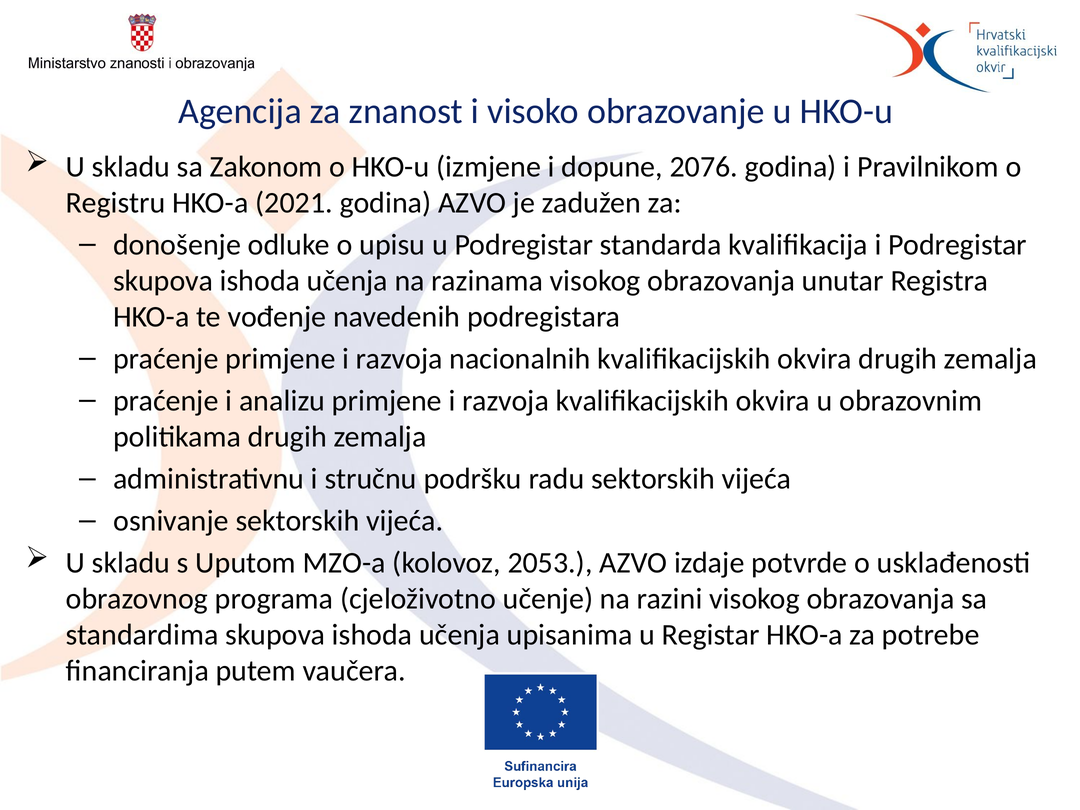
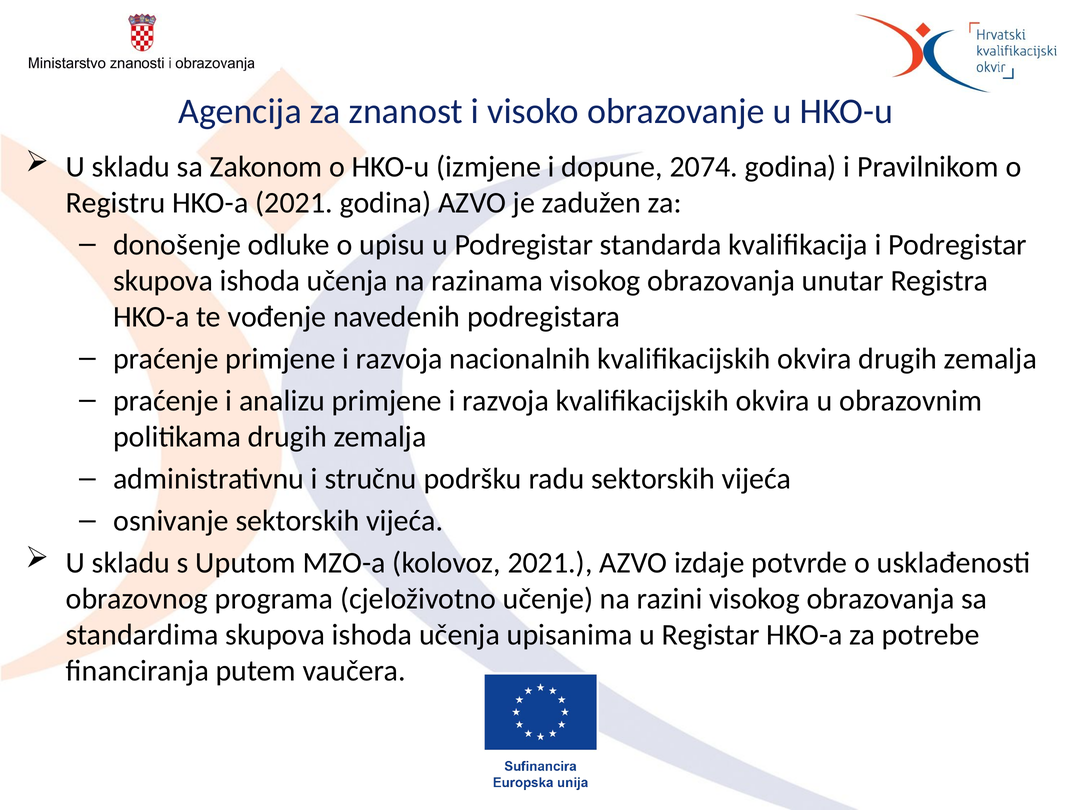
2076: 2076 -> 2074
kolovoz 2053: 2053 -> 2021
